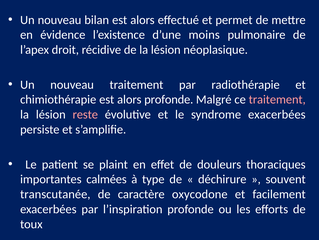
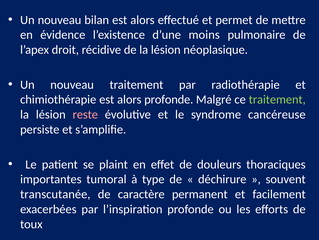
traitement at (277, 99) colour: pink -> light green
syndrome exacerbées: exacerbées -> cancéreuse
calmées: calmées -> tumoral
oxycodone: oxycodone -> permanent
